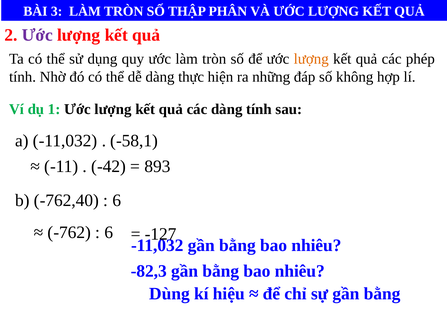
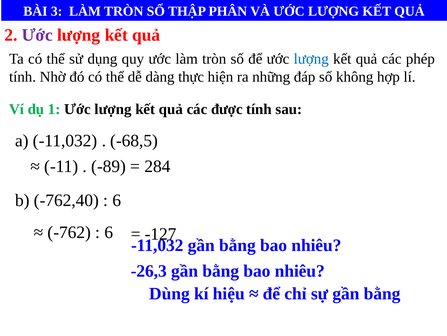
lượng at (311, 59) colour: orange -> blue
các dàng: dàng -> được
-58,1: -58,1 -> -68,5
-42: -42 -> -89
893: 893 -> 284
-82,3: -82,3 -> -26,3
